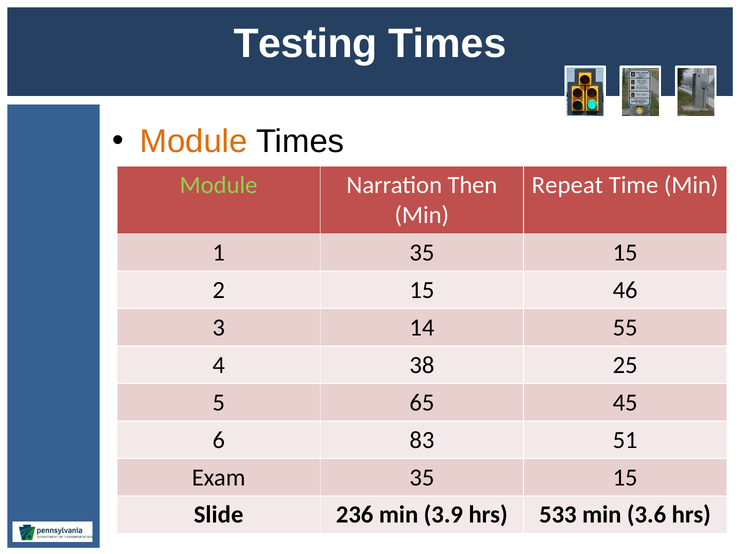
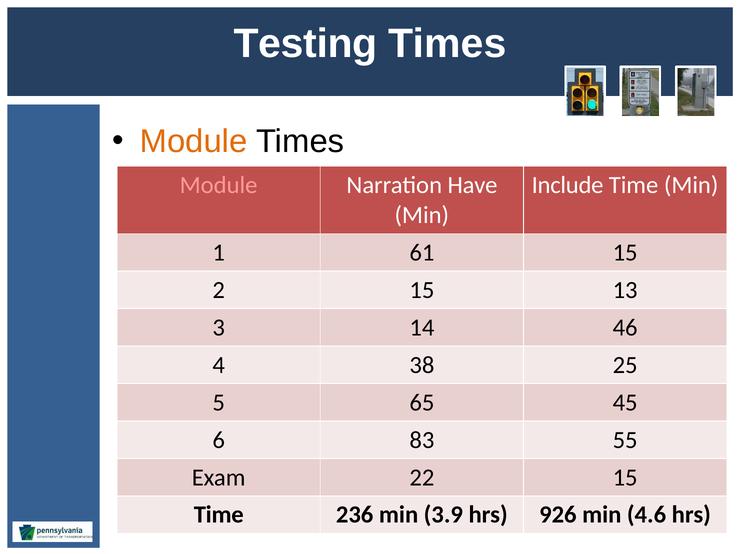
Module at (219, 185) colour: light green -> pink
Then: Then -> Have
Repeat: Repeat -> Include
1 35: 35 -> 61
46: 46 -> 13
55: 55 -> 46
51: 51 -> 55
Exam 35: 35 -> 22
Slide at (219, 515): Slide -> Time
533: 533 -> 926
3.6: 3.6 -> 4.6
